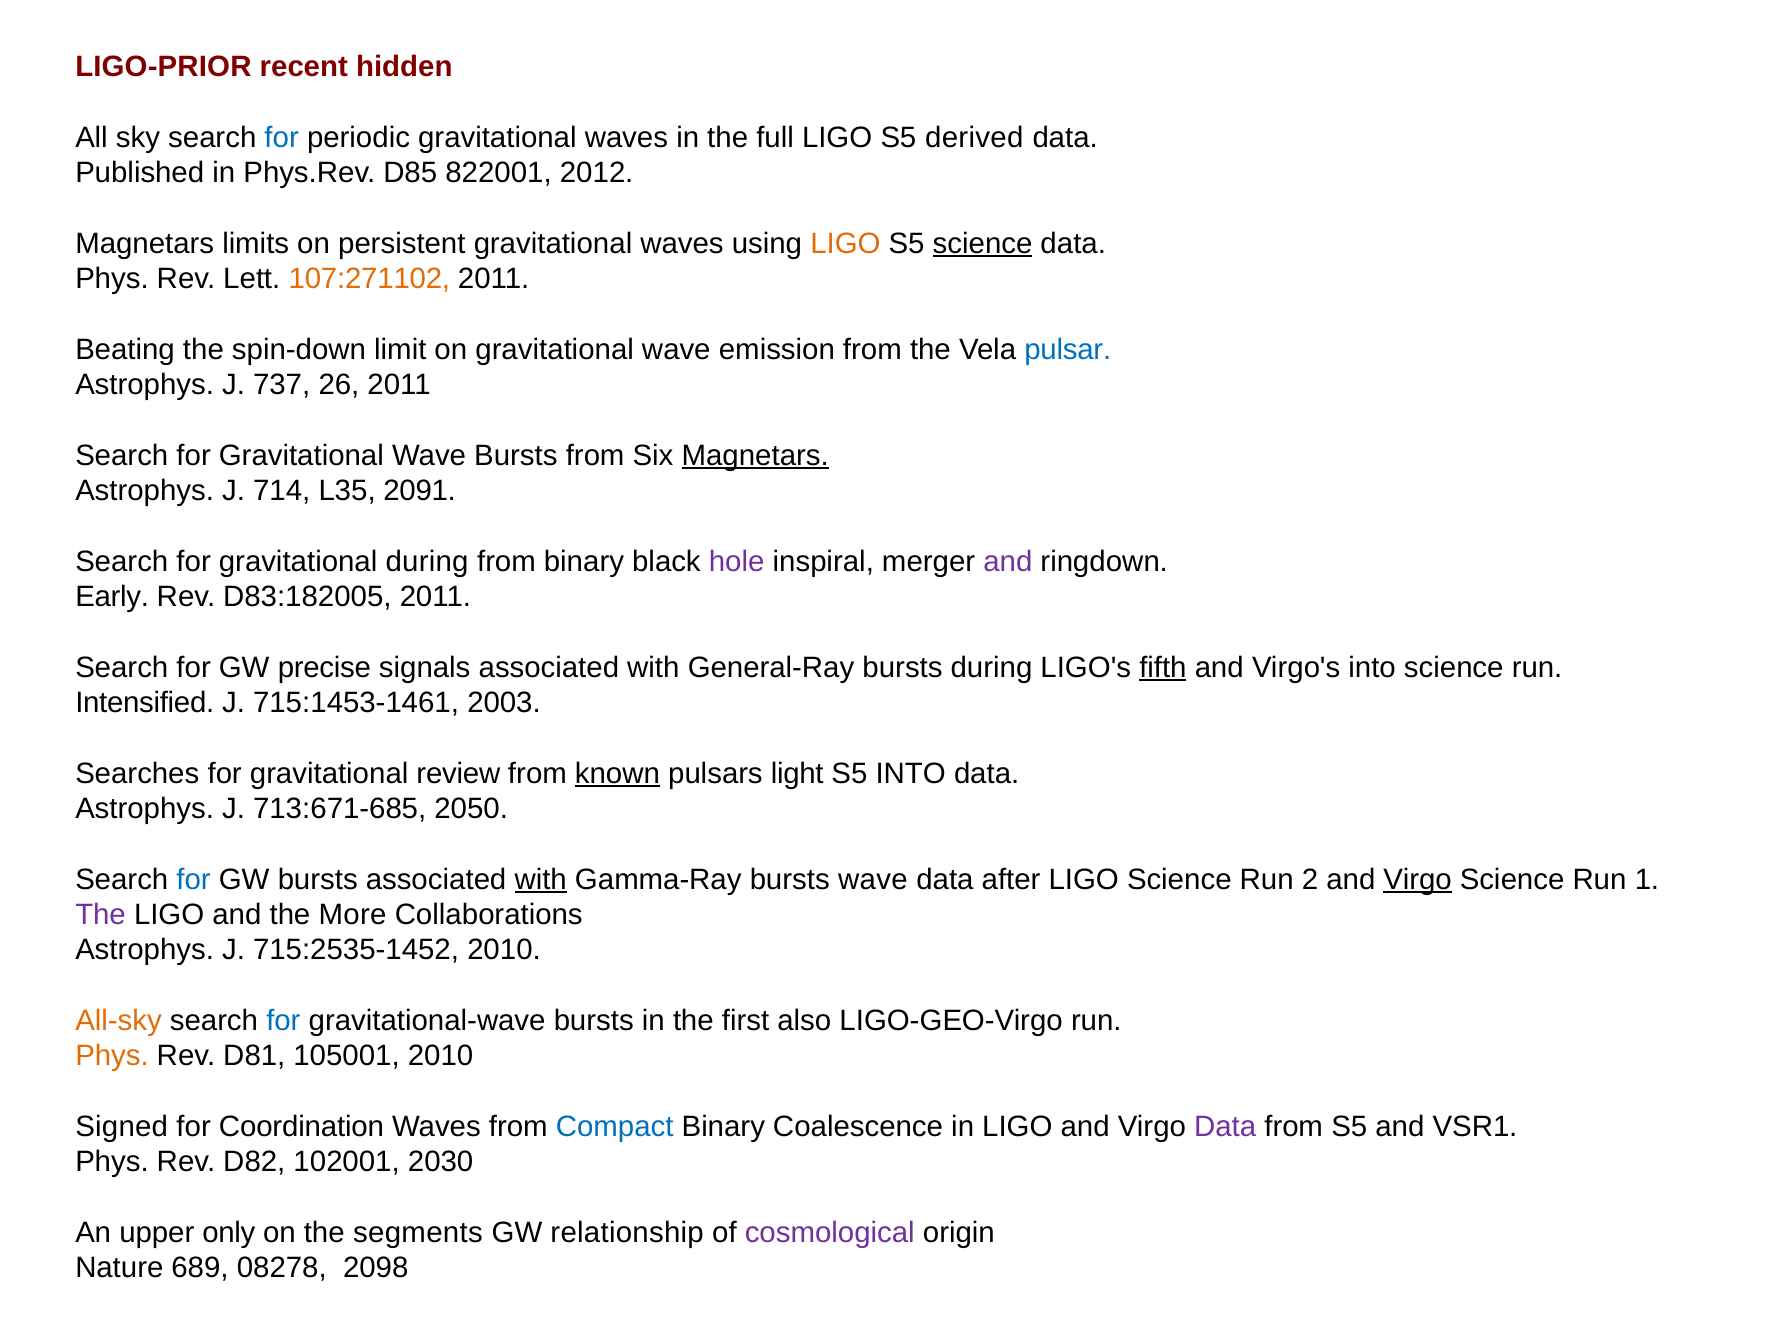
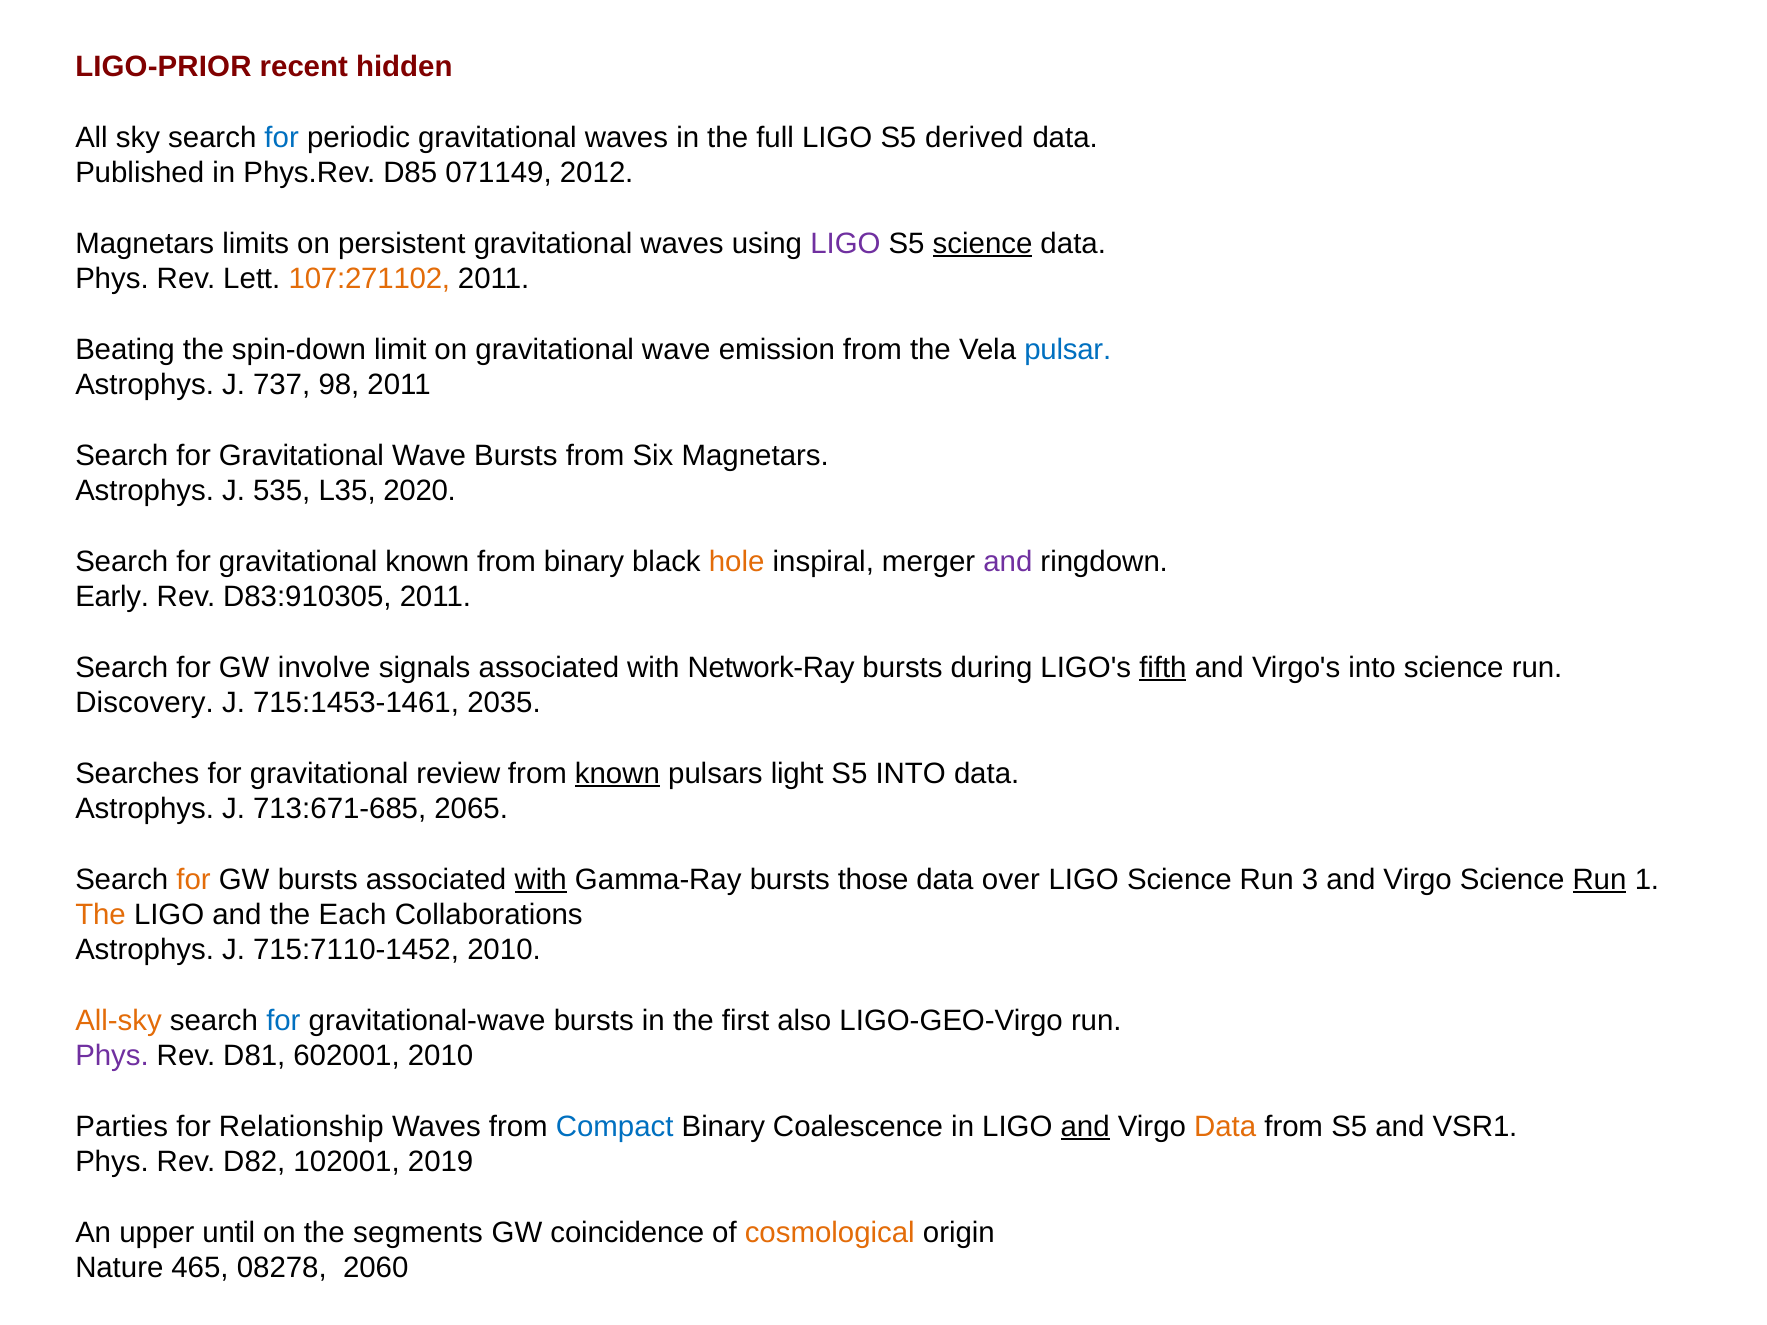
822001: 822001 -> 071149
LIGO at (845, 243) colour: orange -> purple
26: 26 -> 98
Magnetars at (755, 455) underline: present -> none
714: 714 -> 535
2091: 2091 -> 2020
gravitational during: during -> known
hole colour: purple -> orange
D83:182005: D83:182005 -> D83:910305
precise: precise -> involve
General-Ray: General-Ray -> Network-Ray
Intensified: Intensified -> Discovery
2003: 2003 -> 2035
2050: 2050 -> 2065
for at (194, 879) colour: blue -> orange
bursts wave: wave -> those
after: after -> over
2: 2 -> 3
Virgo at (1418, 879) underline: present -> none
Run at (1599, 879) underline: none -> present
The at (101, 915) colour: purple -> orange
More: More -> Each
715:2535-1452: 715:2535-1452 -> 715:7110-1452
Phys at (112, 1056) colour: orange -> purple
105001: 105001 -> 602001
Signed: Signed -> Parties
Coordination: Coordination -> Relationship
and at (1085, 1127) underline: none -> present
Data at (1225, 1127) colour: purple -> orange
2030: 2030 -> 2019
only: only -> until
relationship: relationship -> coincidence
cosmological colour: purple -> orange
689: 689 -> 465
2098: 2098 -> 2060
